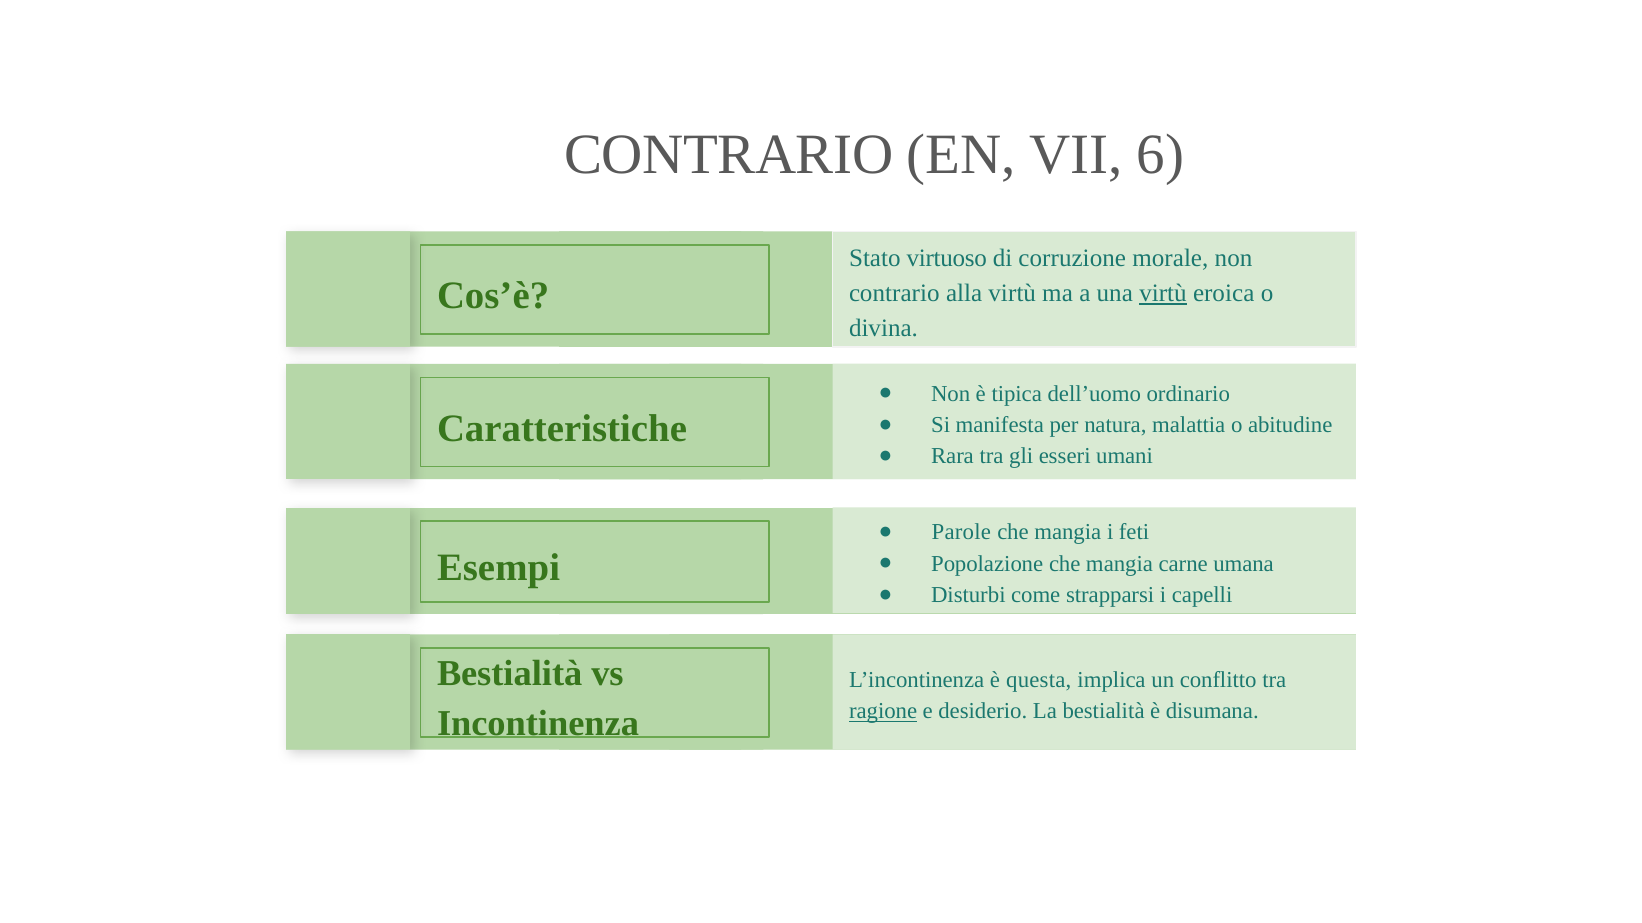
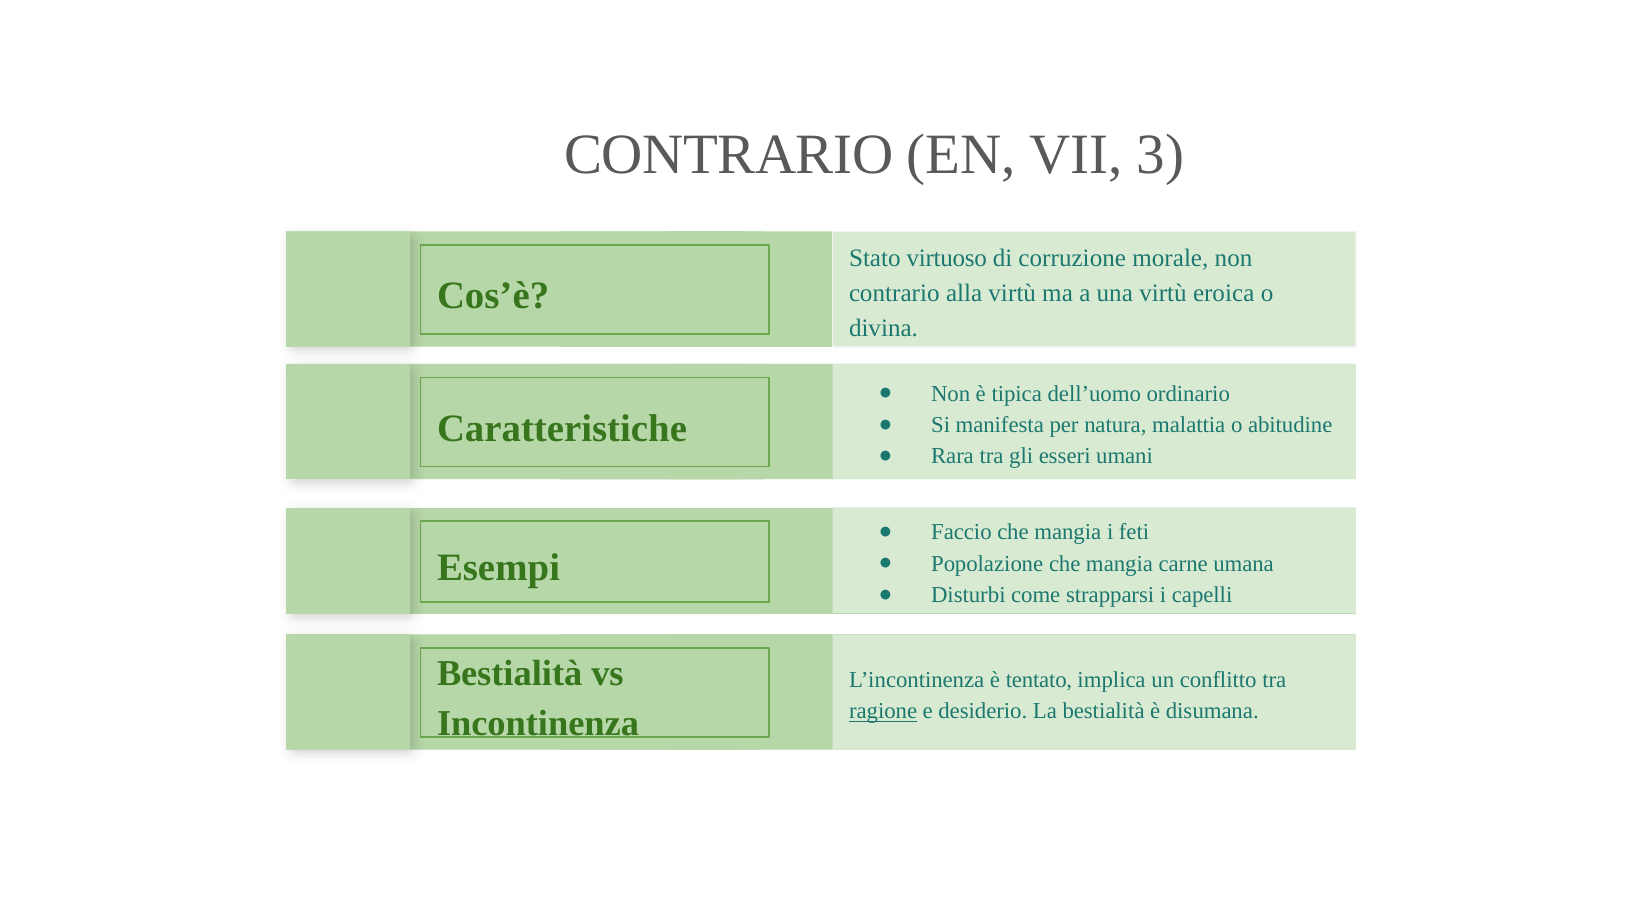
6: 6 -> 3
virtù at (1163, 293) underline: present -> none
Parole: Parole -> Faccio
questa: questa -> tentato
